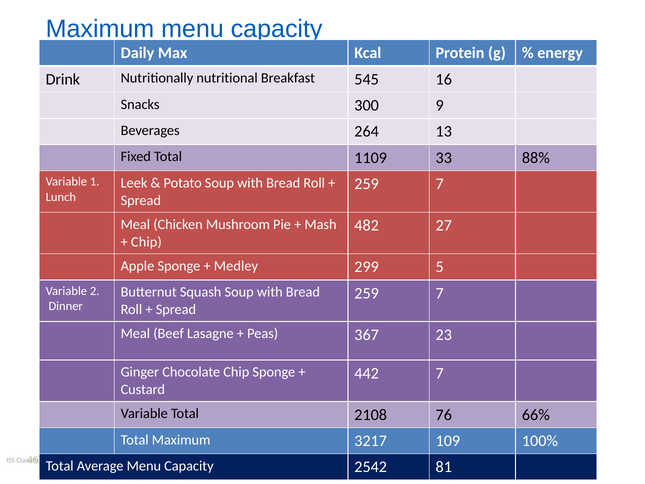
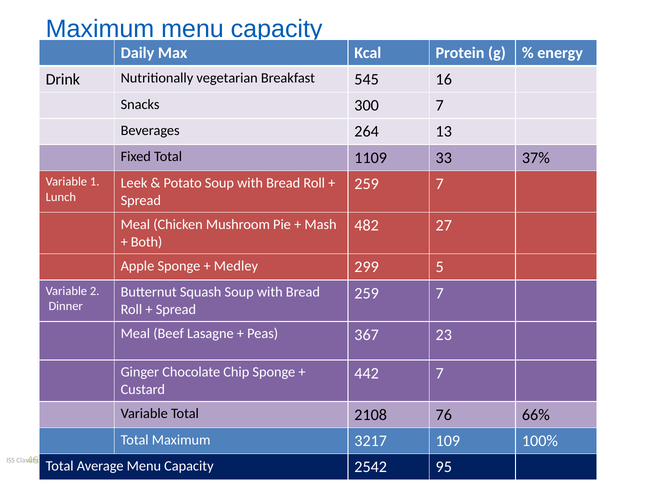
nutritional: nutritional -> vegetarian
300 9: 9 -> 7
88%: 88% -> 37%
Chip at (146, 242): Chip -> Both
81: 81 -> 95
